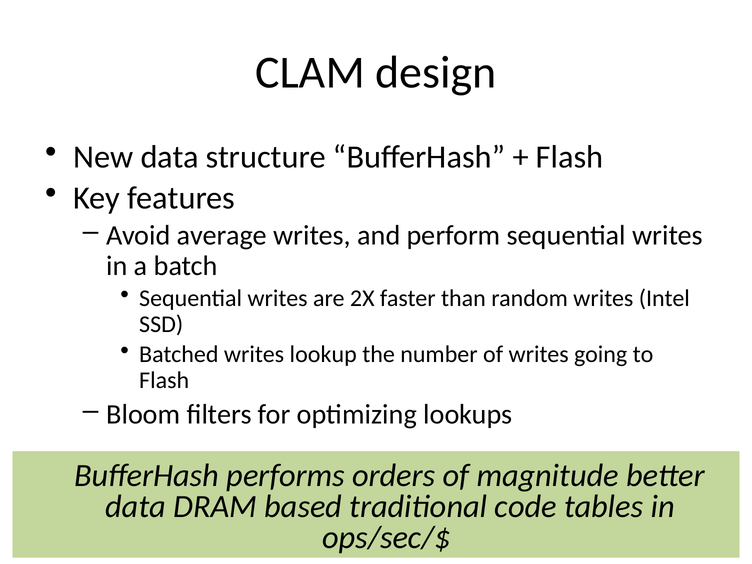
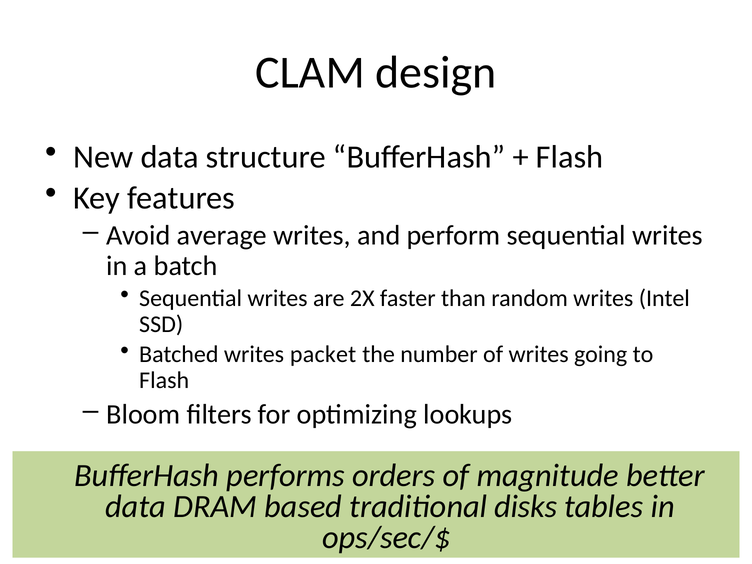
lookup: lookup -> packet
code: code -> disks
